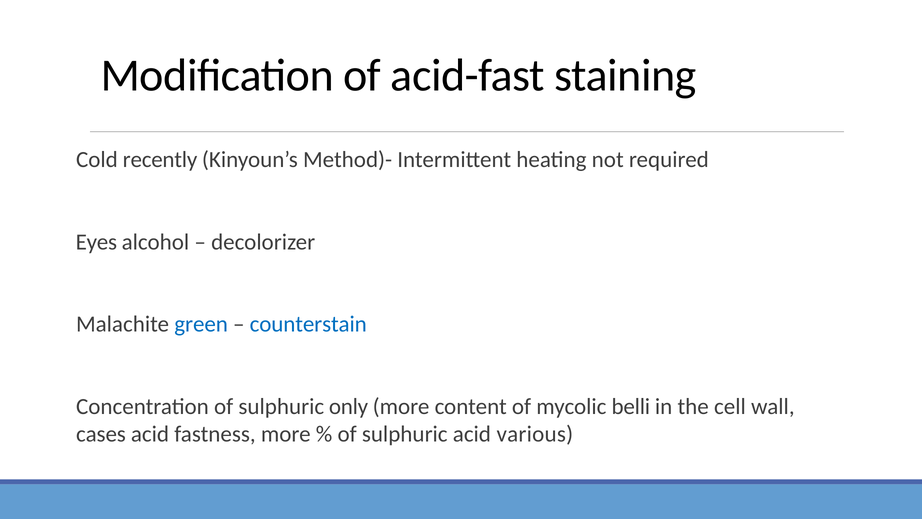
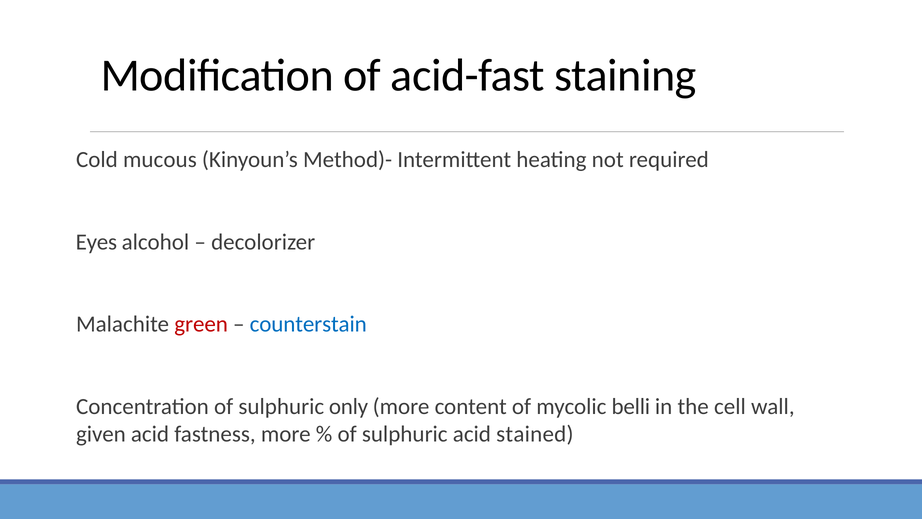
recently: recently -> mucous
green colour: blue -> red
cases: cases -> given
various: various -> stained
